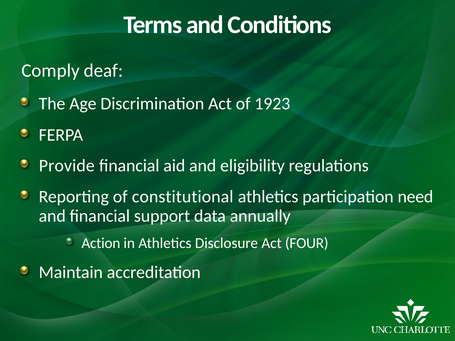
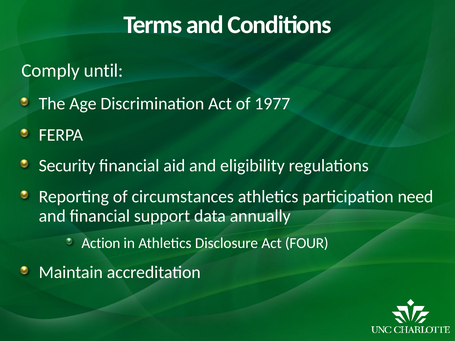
deaf: deaf -> until
1923: 1923 -> 1977
Provide: Provide -> Security
constitutional: constitutional -> circumstances
